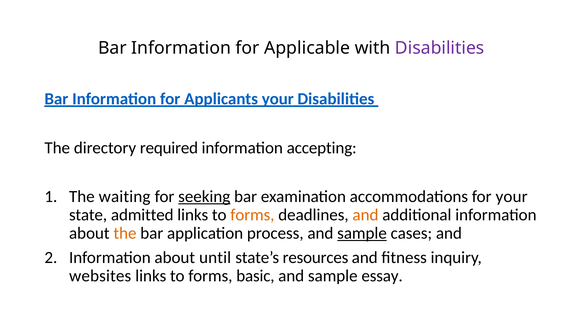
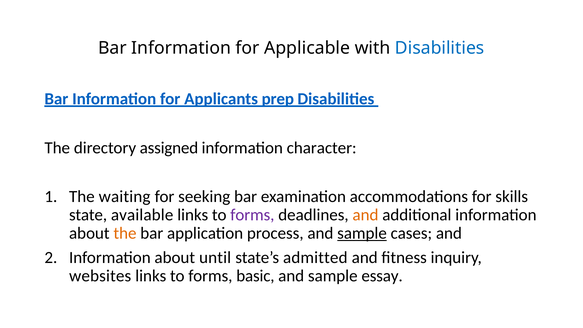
Disabilities at (440, 48) colour: purple -> blue
Applicants your: your -> prep
required: required -> assigned
accepting: accepting -> character
seeking underline: present -> none
for your: your -> skills
admitted: admitted -> available
forms at (252, 215) colour: orange -> purple
resources: resources -> admitted
